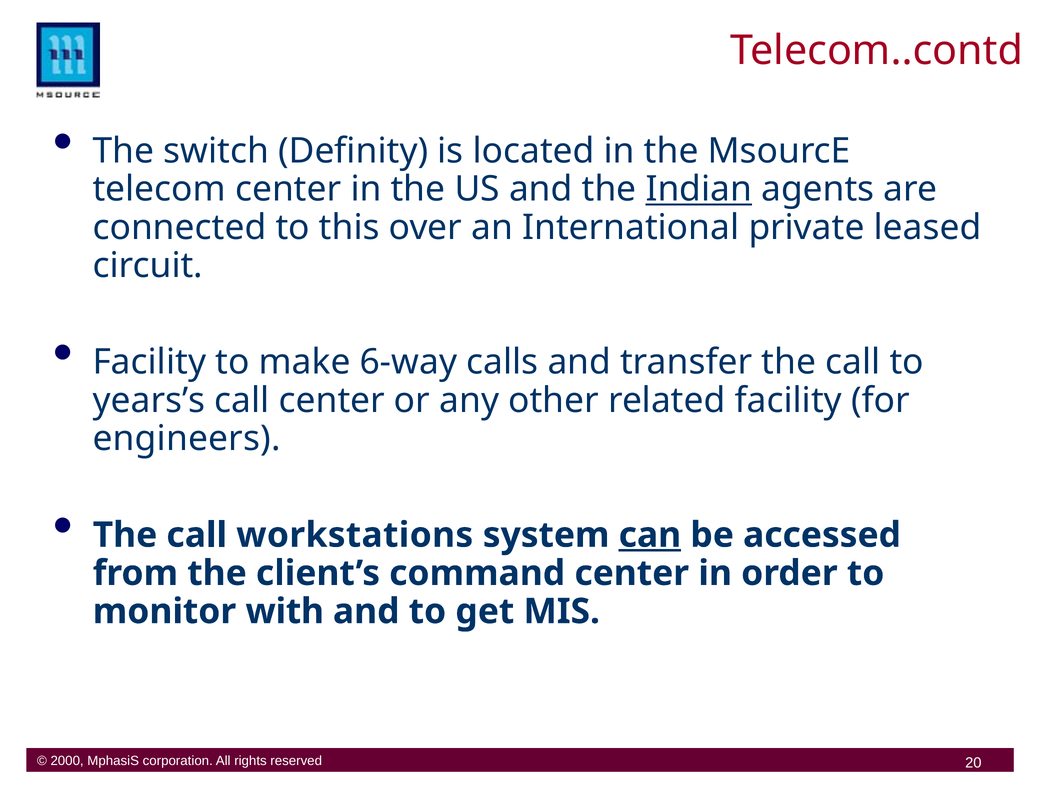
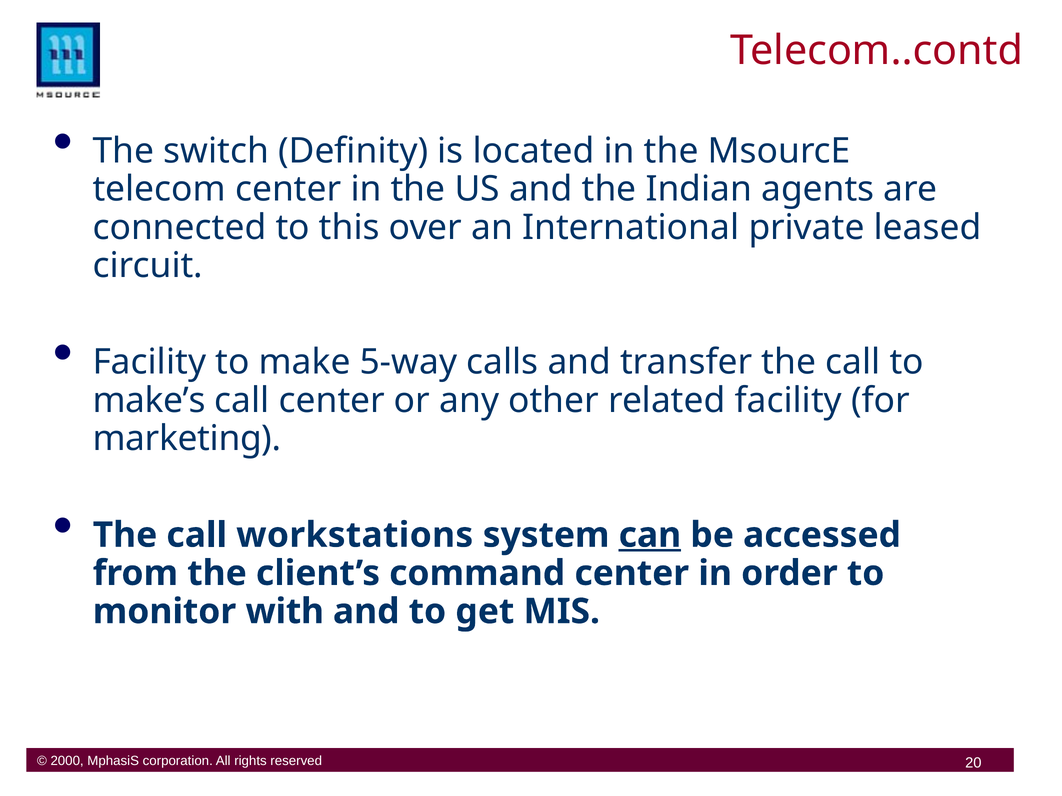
Indian underline: present -> none
6-way: 6-way -> 5-way
years’s: years’s -> make’s
engineers: engineers -> marketing
